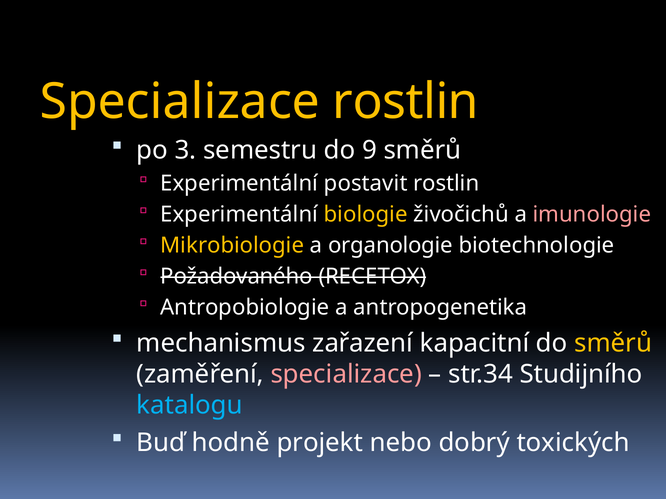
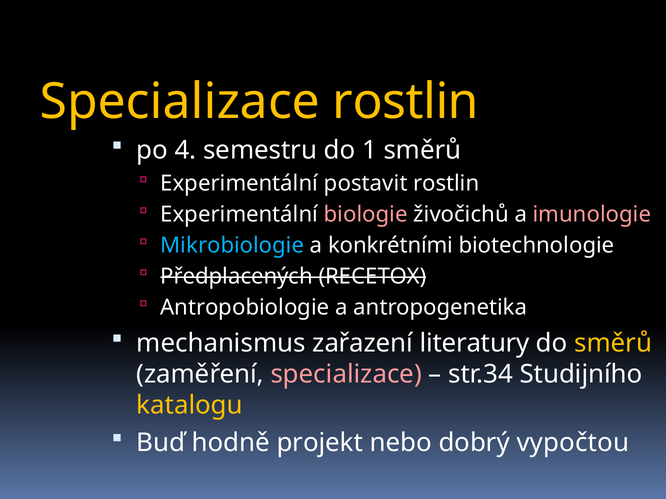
3: 3 -> 4
9: 9 -> 1
biologie colour: yellow -> pink
Mikrobiologie colour: yellow -> light blue
organologie: organologie -> konkrétními
Požadovaného: Požadovaného -> Předplacených
kapacitní: kapacitní -> literatury
katalogu colour: light blue -> yellow
toxických: toxických -> vypočtou
